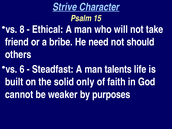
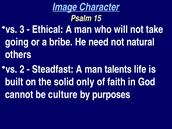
Strive: Strive -> Image
8: 8 -> 3
friend: friend -> going
should: should -> natural
6: 6 -> 2
weaker: weaker -> culture
